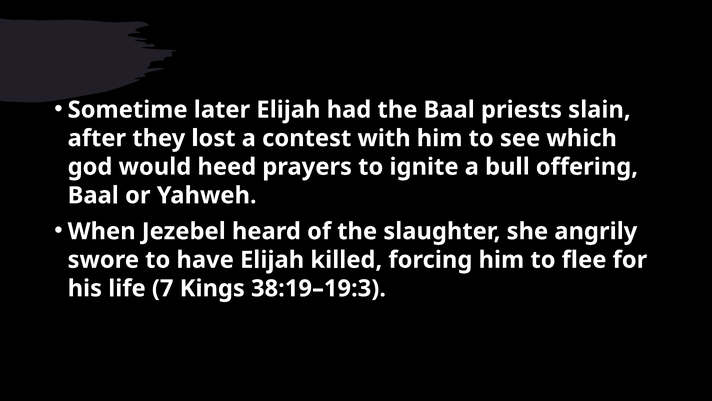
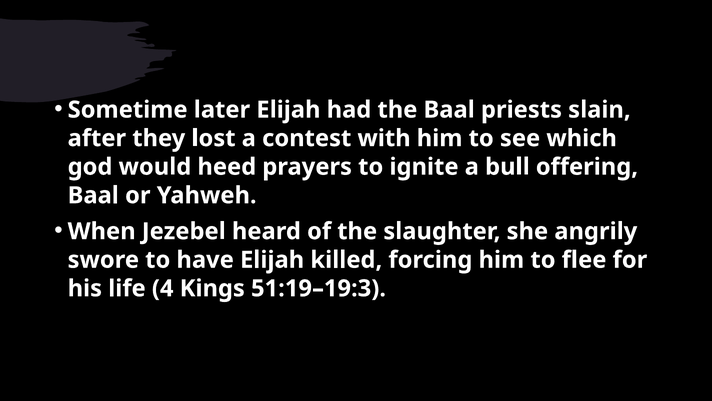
7: 7 -> 4
38:19–19:3: 38:19–19:3 -> 51:19–19:3
